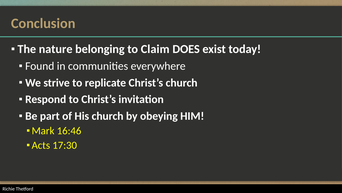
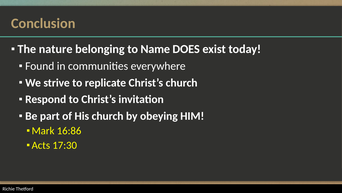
Claim: Claim -> Name
16:46: 16:46 -> 16:86
